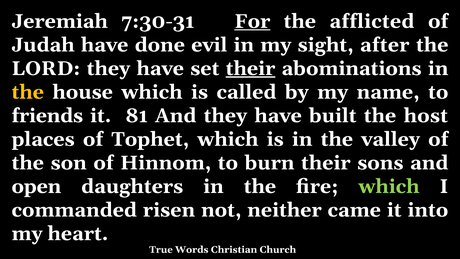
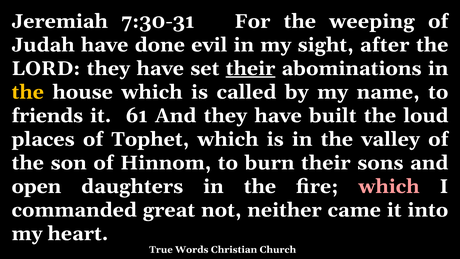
For underline: present -> none
afflicted: afflicted -> weeping
81: 81 -> 61
host: host -> loud
which at (389, 186) colour: light green -> pink
risen: risen -> great
